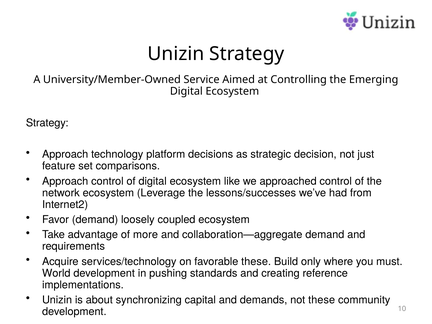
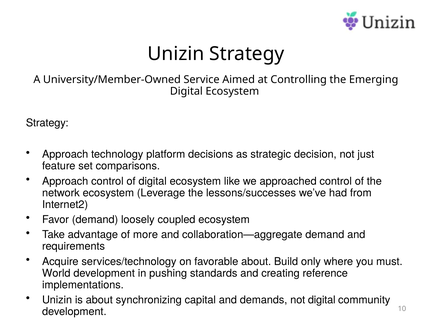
favorable these: these -> about
not these: these -> digital
